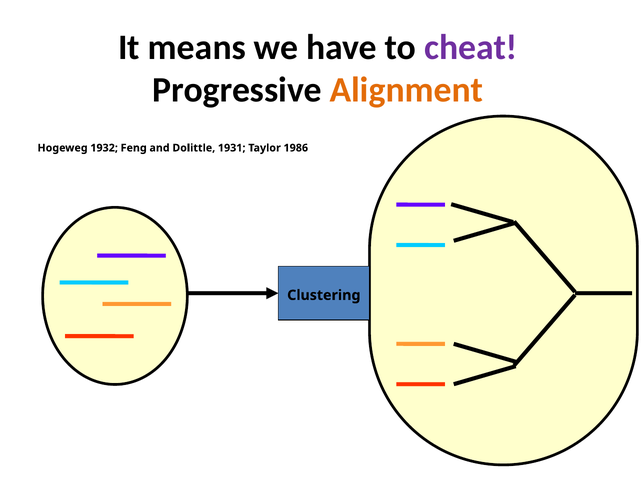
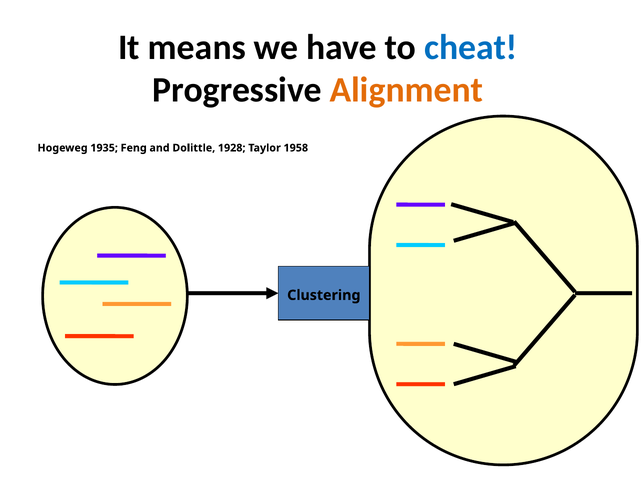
cheat colour: purple -> blue
1932: 1932 -> 1935
1931: 1931 -> 1928
1986: 1986 -> 1958
